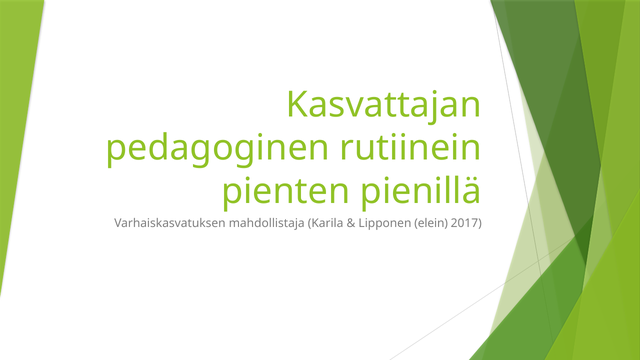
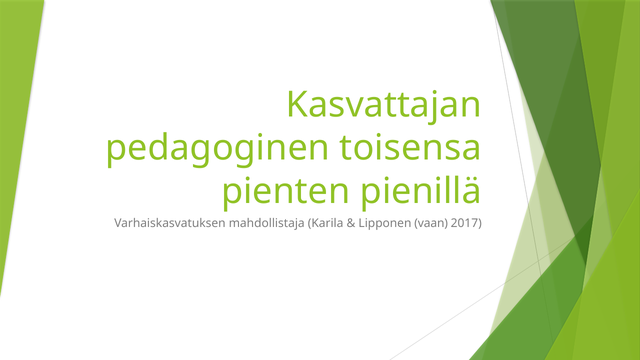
rutiinein: rutiinein -> toisensa
elein: elein -> vaan
